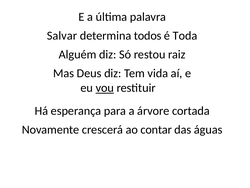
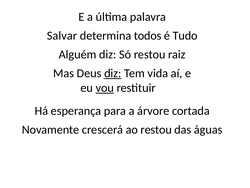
Toda: Toda -> Tudo
diz at (113, 73) underline: none -> present
ao contar: contar -> restou
